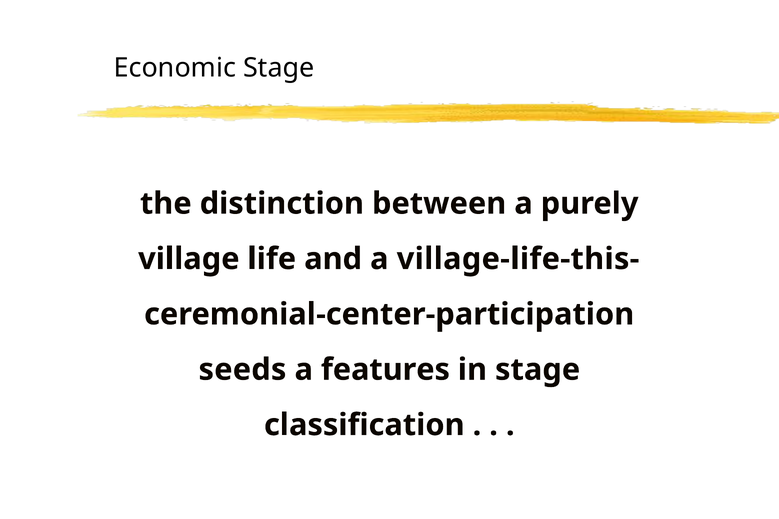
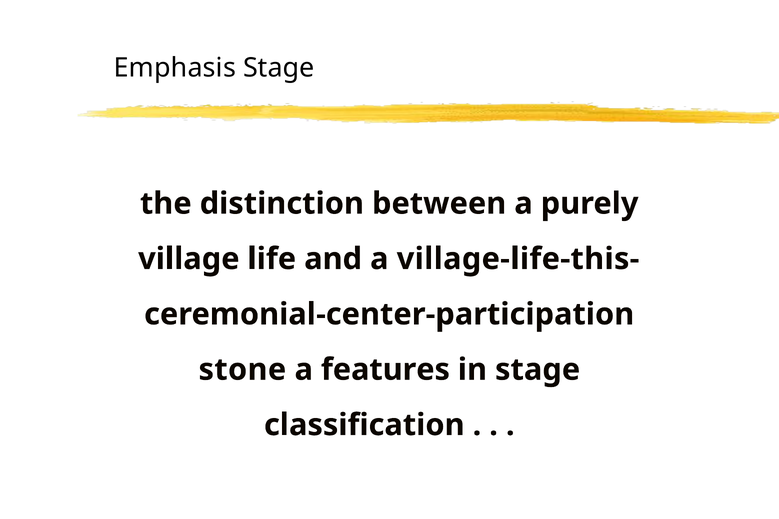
Economic: Economic -> Emphasis
seeds: seeds -> stone
